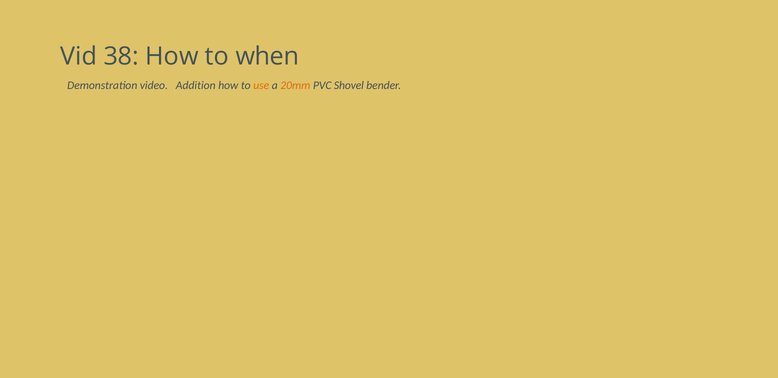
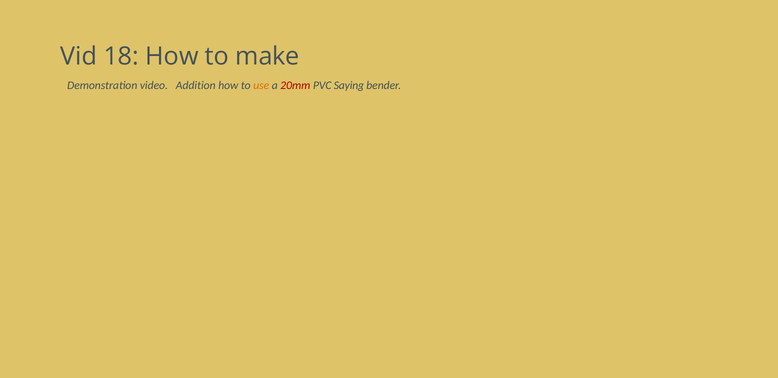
38: 38 -> 18
when: when -> make
20mm colour: orange -> red
Shovel: Shovel -> Saying
